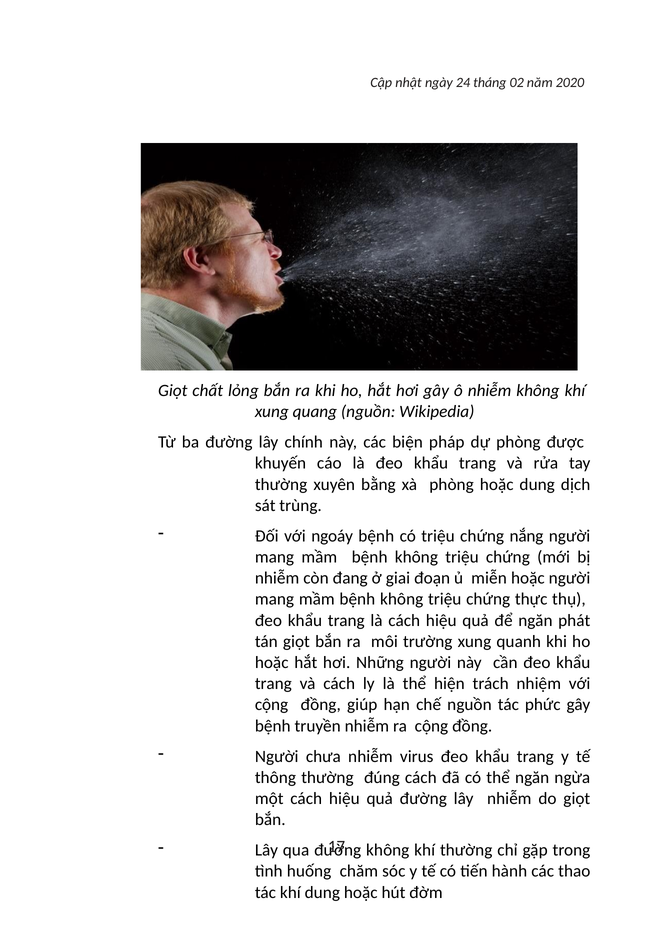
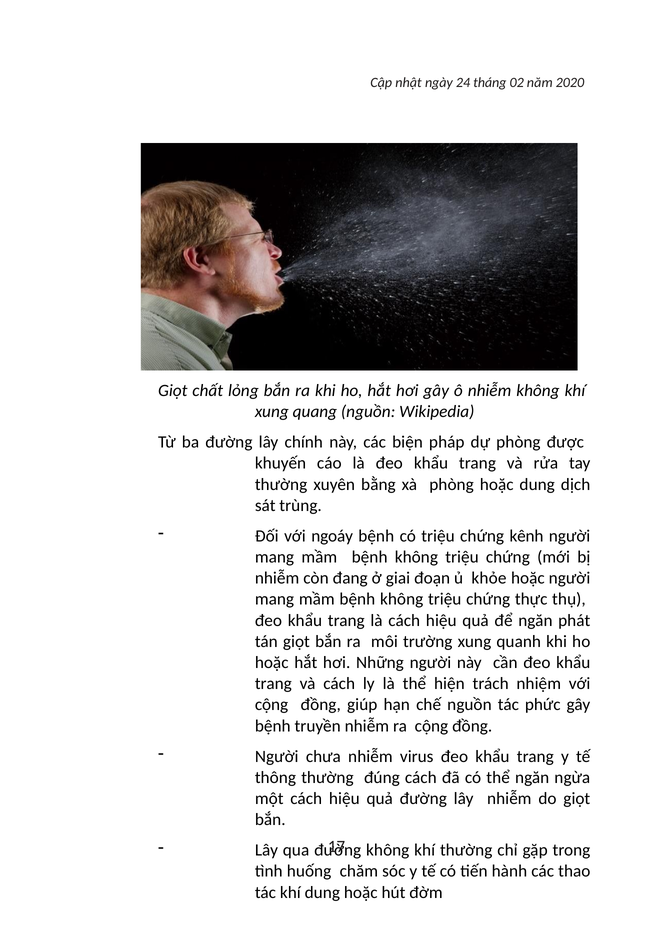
nắng: nắng -> kênh
miễn: miễn -> khỏe
